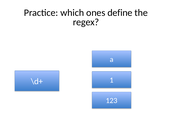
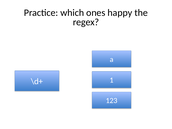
define: define -> happy
